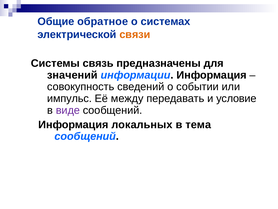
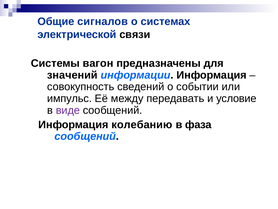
обратное: обратное -> сигналов
связи colour: orange -> black
связь: связь -> вагон
локальных: локальных -> колебанию
тема: тема -> фаза
